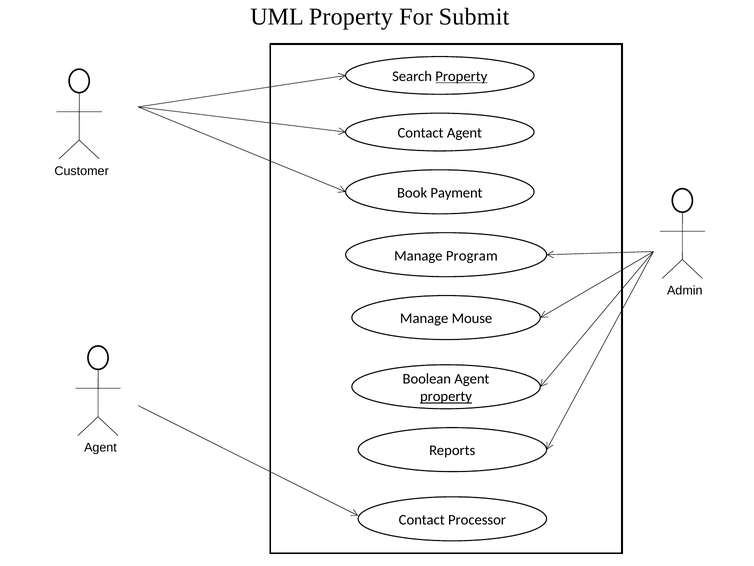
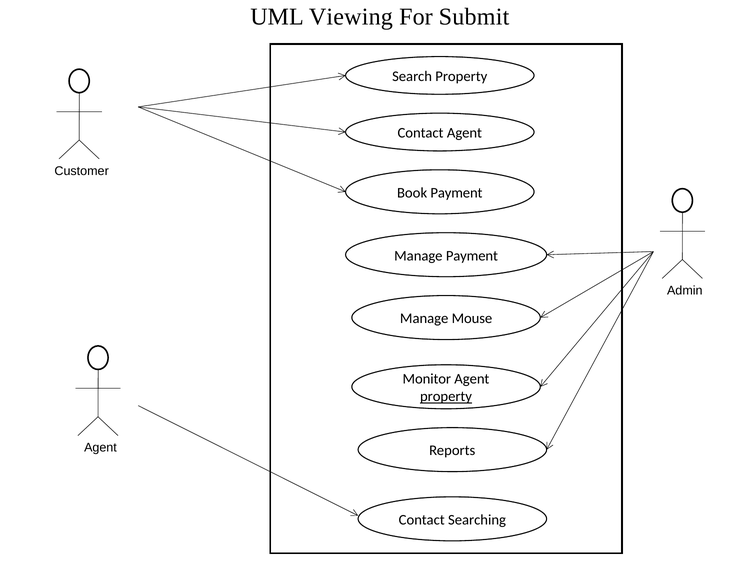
UML Property: Property -> Viewing
Property at (461, 76) underline: present -> none
Manage Program: Program -> Payment
Boolean: Boolean -> Monitor
Processor: Processor -> Searching
